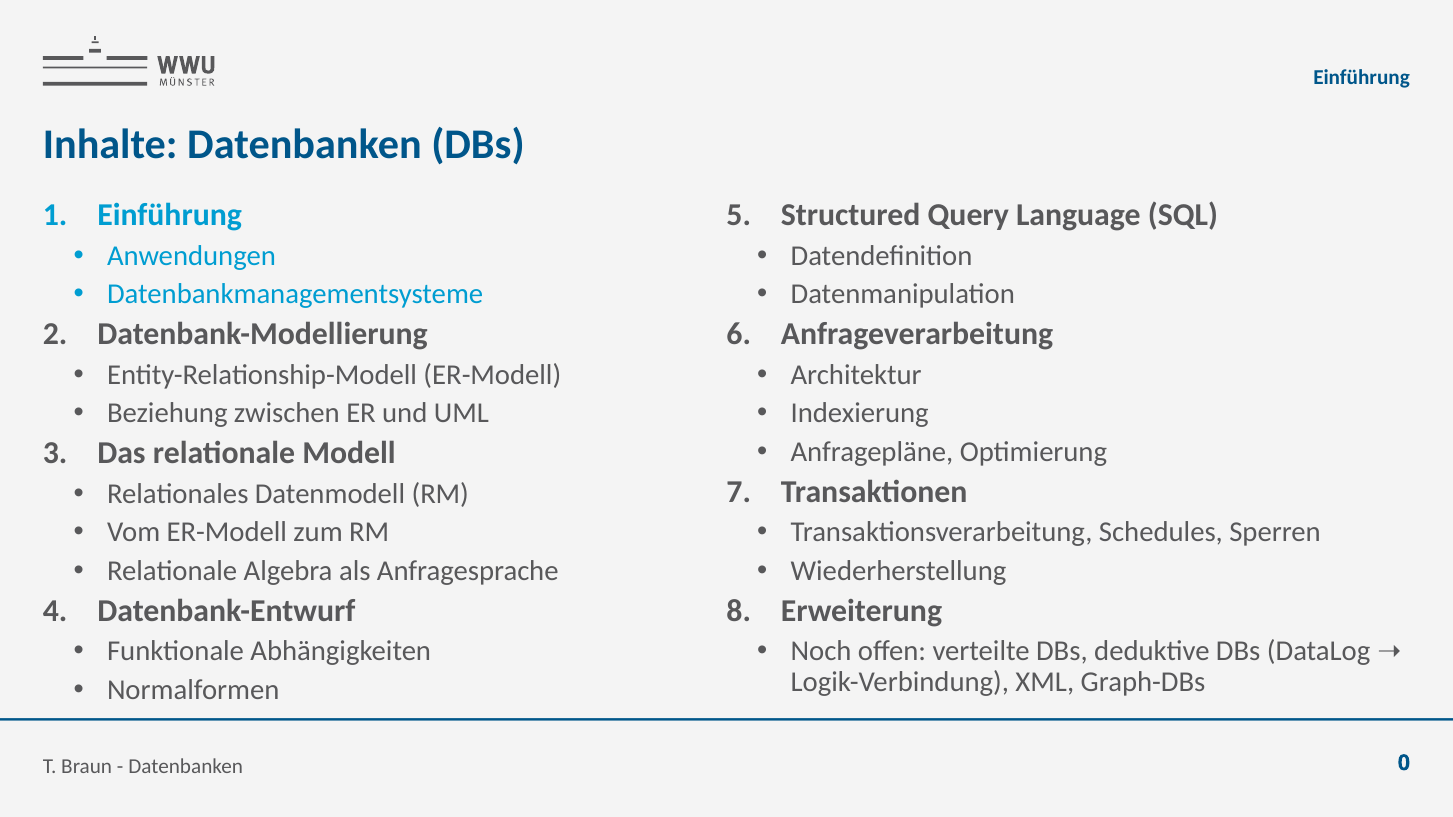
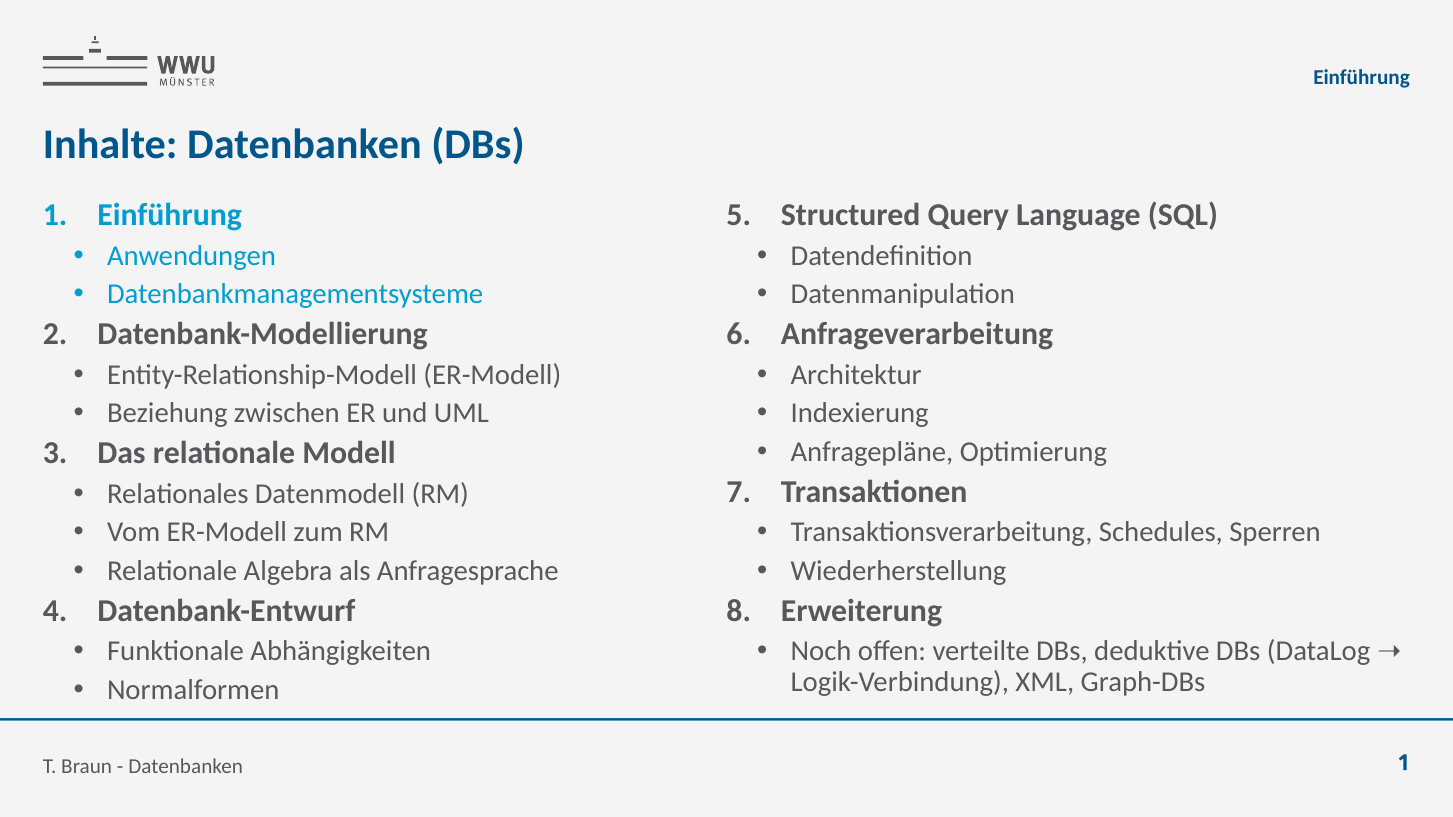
Datenbanken 0: 0 -> 1
